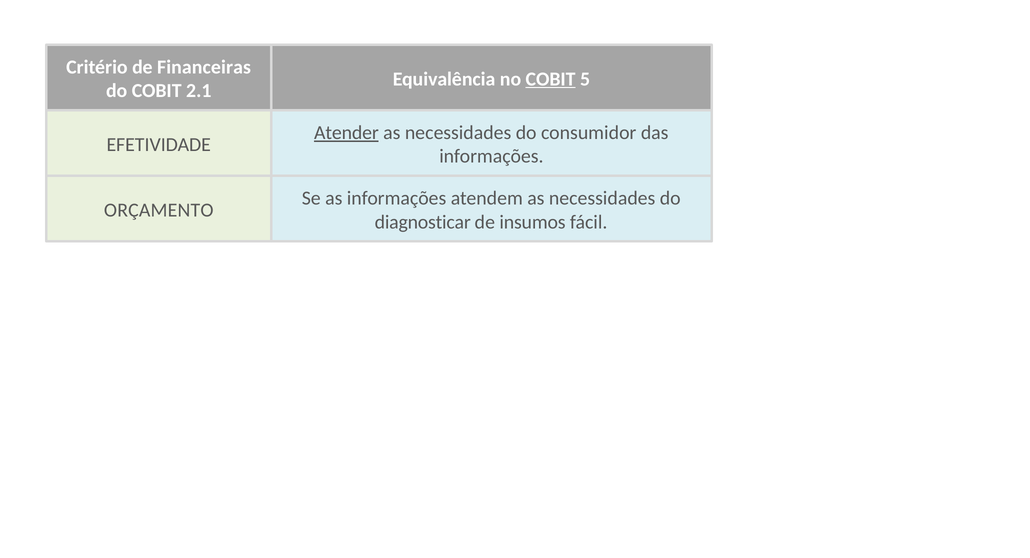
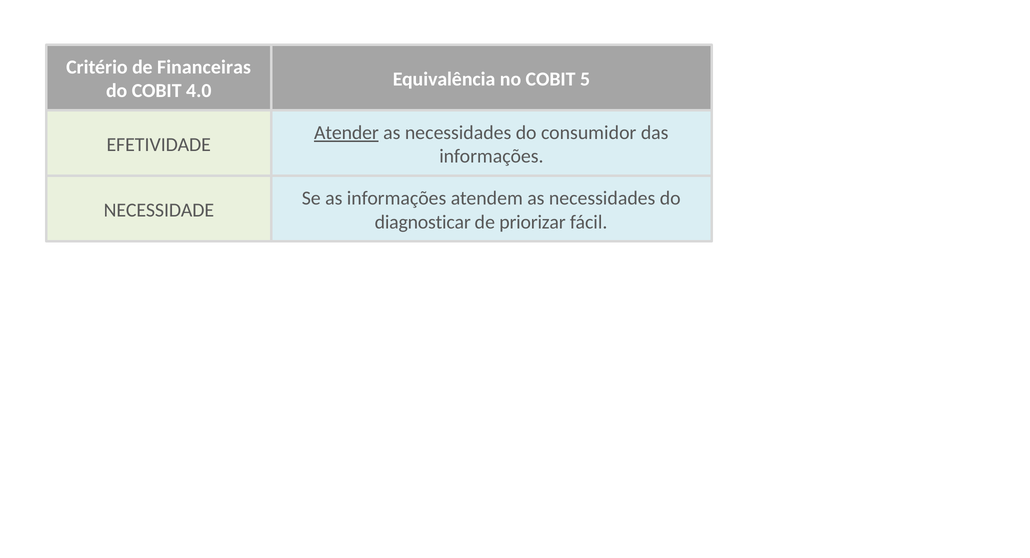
COBIT at (551, 79) underline: present -> none
2.1: 2.1 -> 4.0
ORÇAMENTO: ORÇAMENTO -> NECESSIDADE
insumos: insumos -> priorizar
